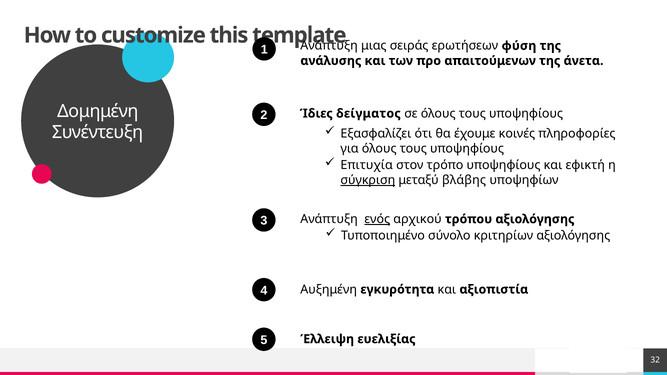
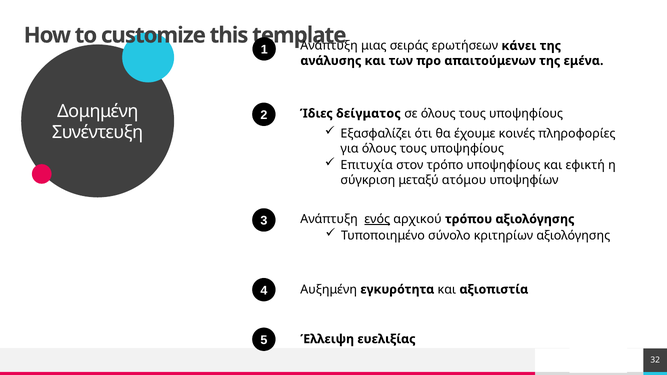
φύση: φύση -> κάνει
άνετα: άνετα -> εμένα
σύγκριση underline: present -> none
βλάβης: βλάβης -> ατόμου
